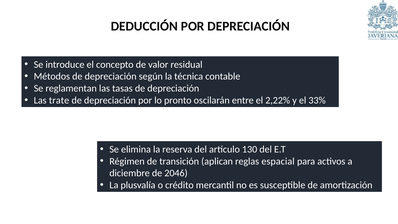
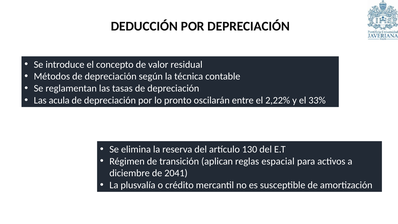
trate: trate -> acula
2046: 2046 -> 2041
